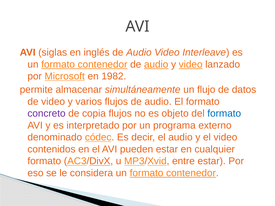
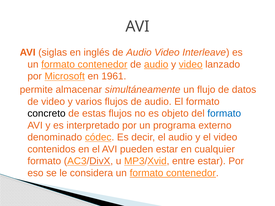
1982: 1982 -> 1961
concreto colour: purple -> black
copia: copia -> estas
